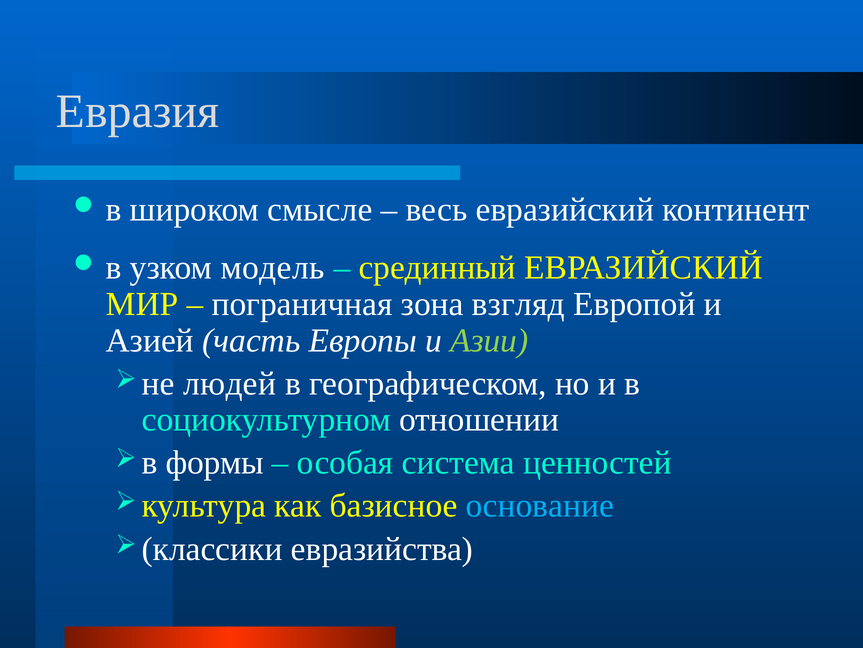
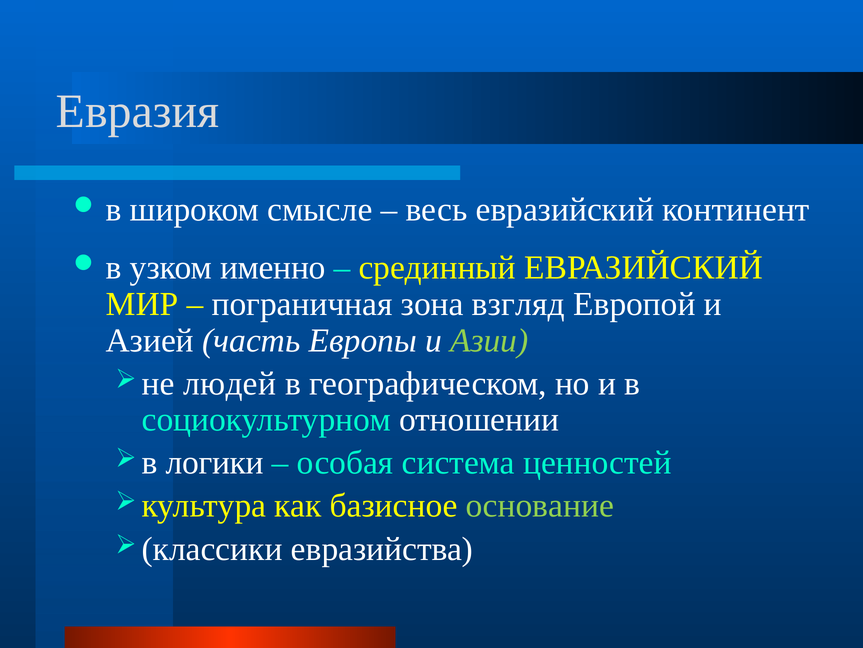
модель: модель -> именно
формы: формы -> логики
основание colour: light blue -> light green
